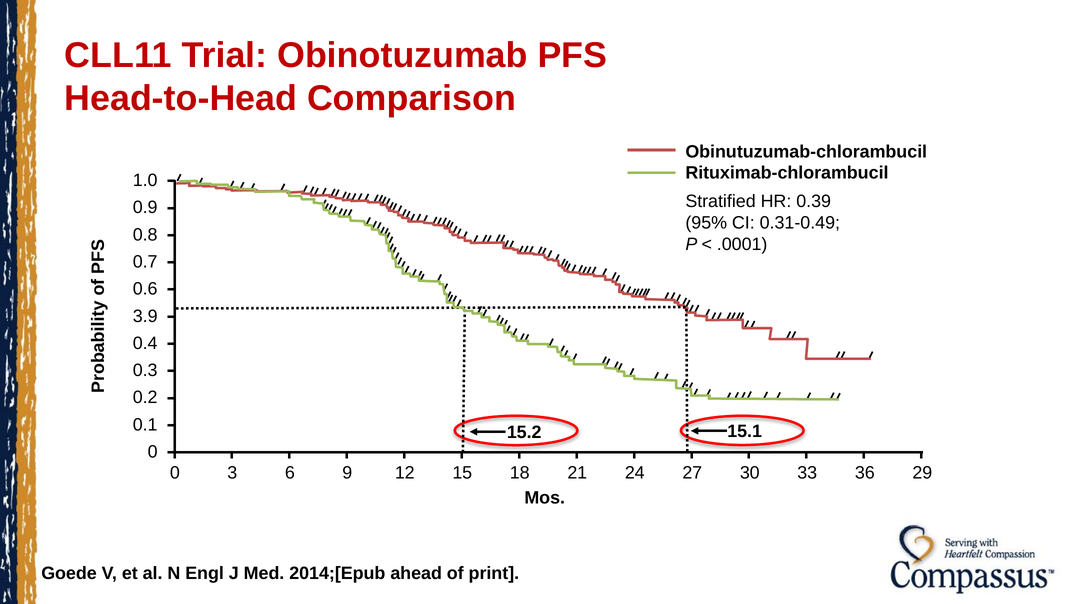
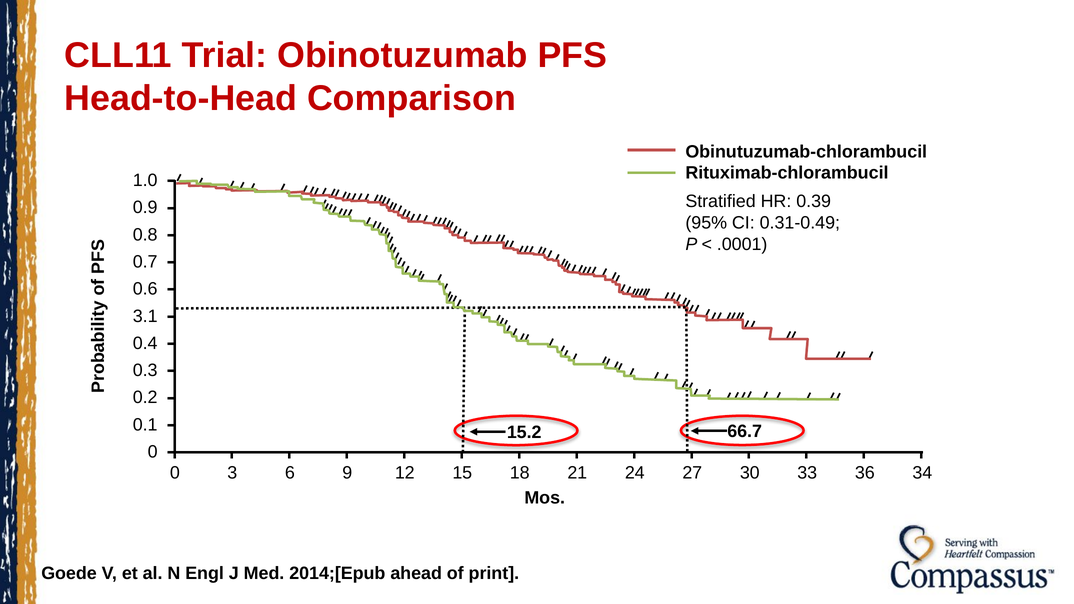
3.9: 3.9 -> 3.1
15.1: 15.1 -> 66.7
29: 29 -> 34
